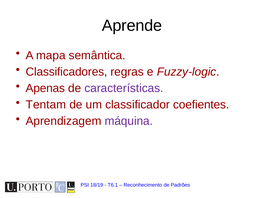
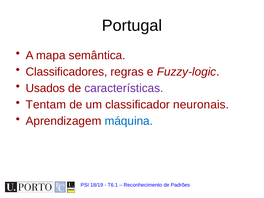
Aprende: Aprende -> Portugal
Apenas: Apenas -> Usados
coefientes: coefientes -> neuronais
máquina colour: purple -> blue
